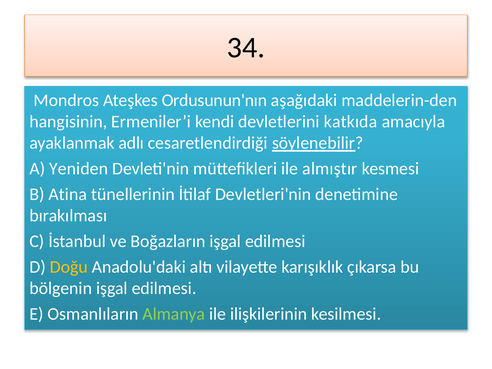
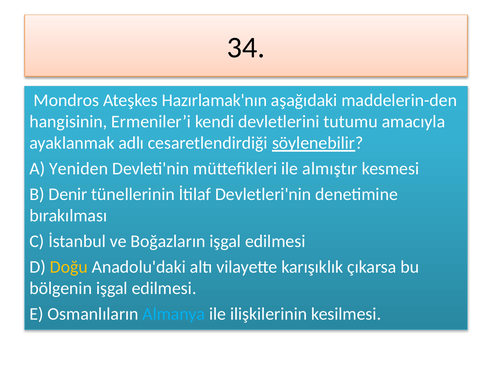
Ordusunun'nın: Ordusunun'nın -> Hazırlamak'nın
katkıda: katkıda -> tutumu
Atina: Atina -> Denir
Almanya colour: light green -> light blue
